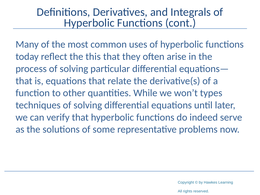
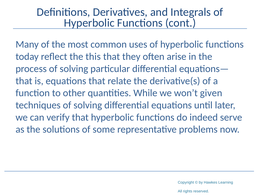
types: types -> given
